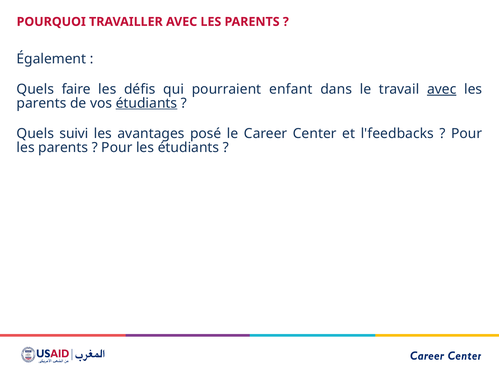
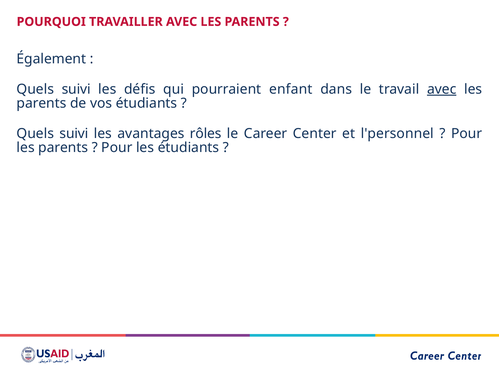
faire at (76, 89): faire -> suivi
étudiants at (146, 103) underline: present -> none
posé: posé -> rôles
l'feedbacks: l'feedbacks -> l'personnel
